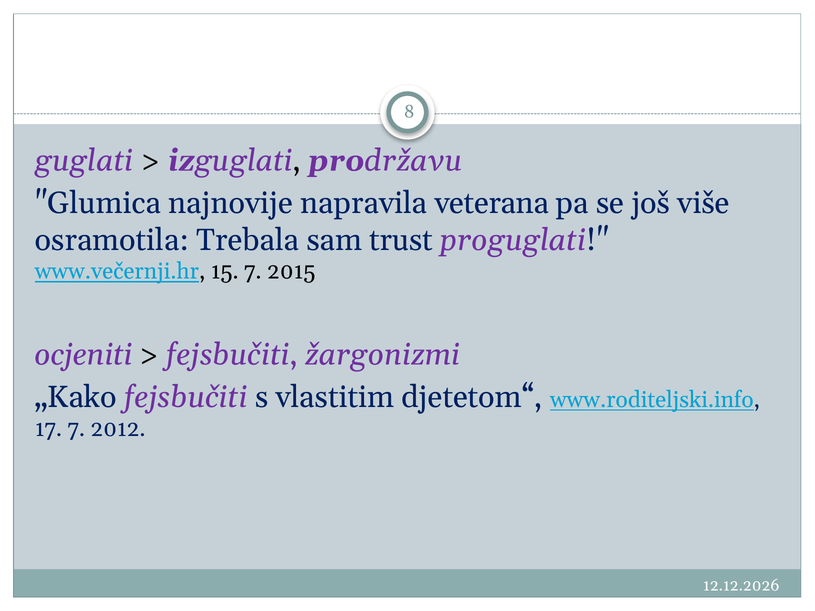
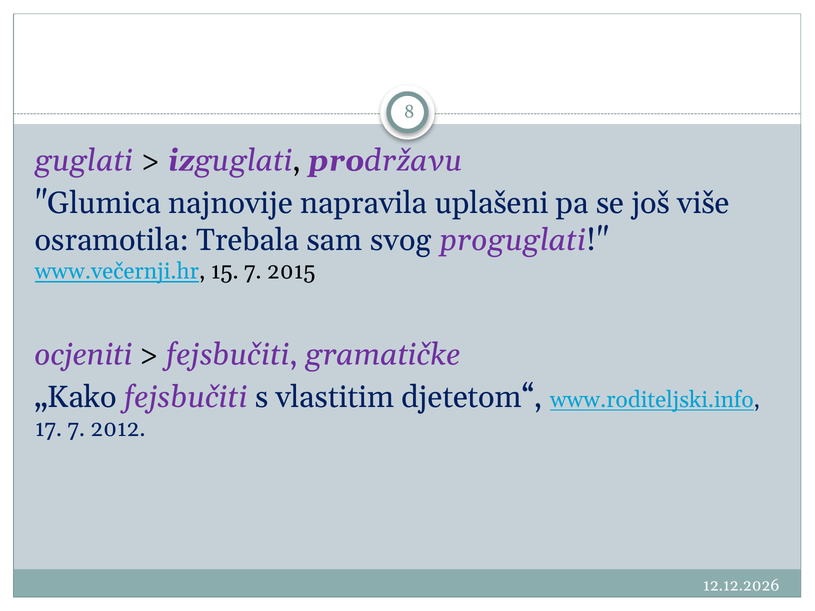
veterana: veterana -> uplašeni
trust: trust -> svog
žargonizmi: žargonizmi -> gramatičke
